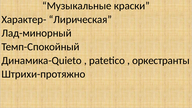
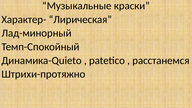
оркестранты: оркестранты -> расстанемся
